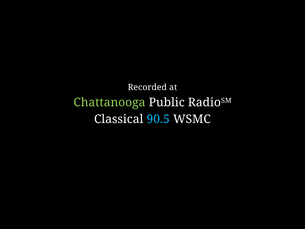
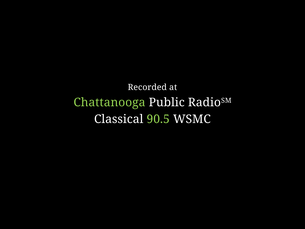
90.5 colour: light blue -> light green
